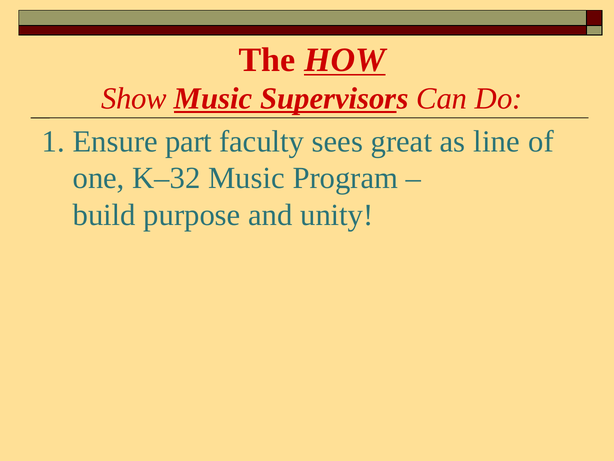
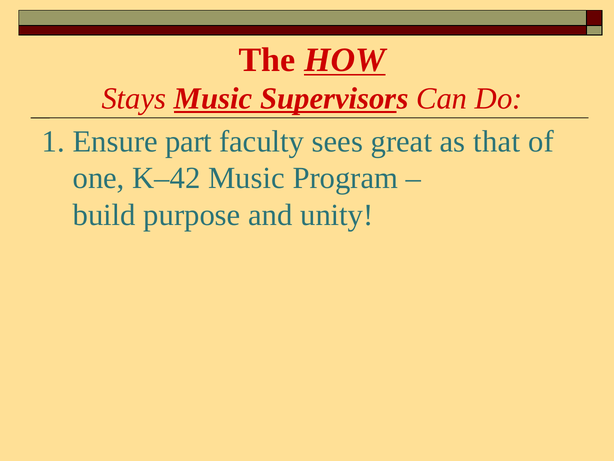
Show: Show -> Stays
line: line -> that
K–32: K–32 -> K–42
